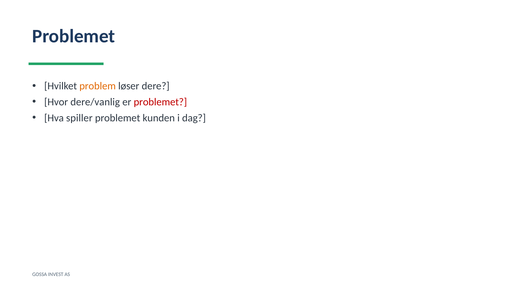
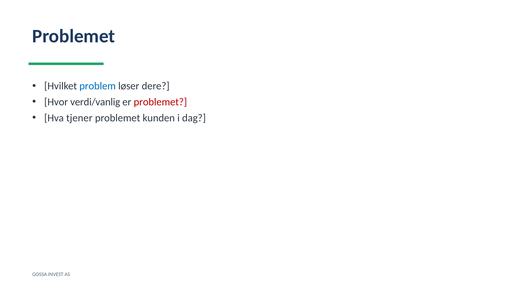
problem colour: orange -> blue
dere/vanlig: dere/vanlig -> verdi/vanlig
spiller: spiller -> tjener
